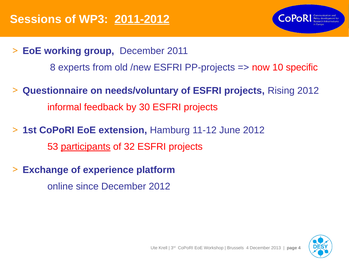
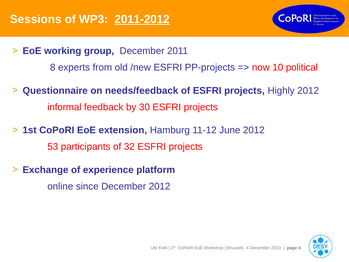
specific: specific -> political
needs/voluntary: needs/voluntary -> needs/feedback
Rising: Rising -> Highly
participants underline: present -> none
